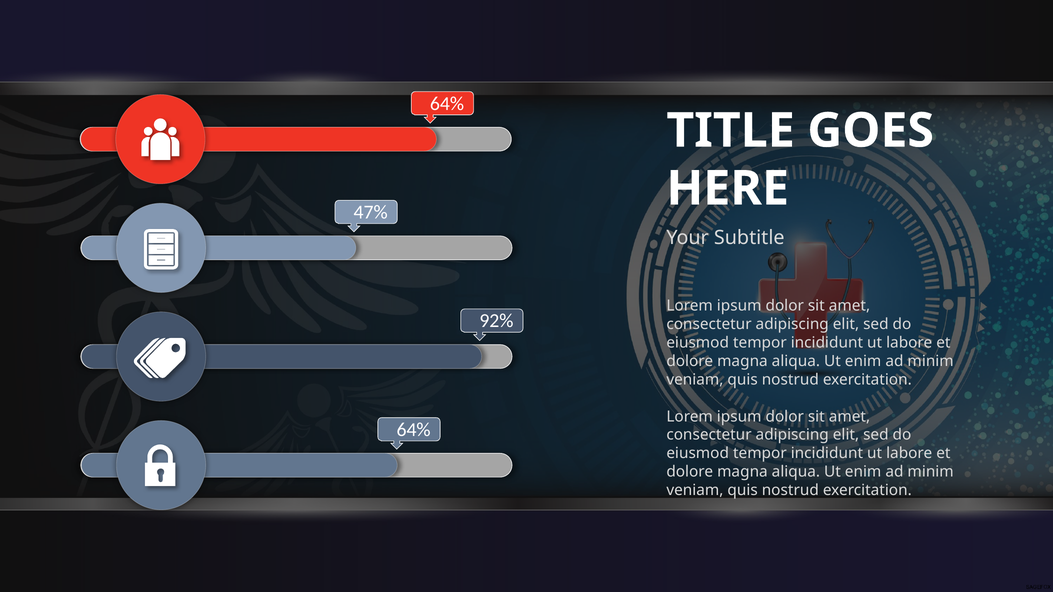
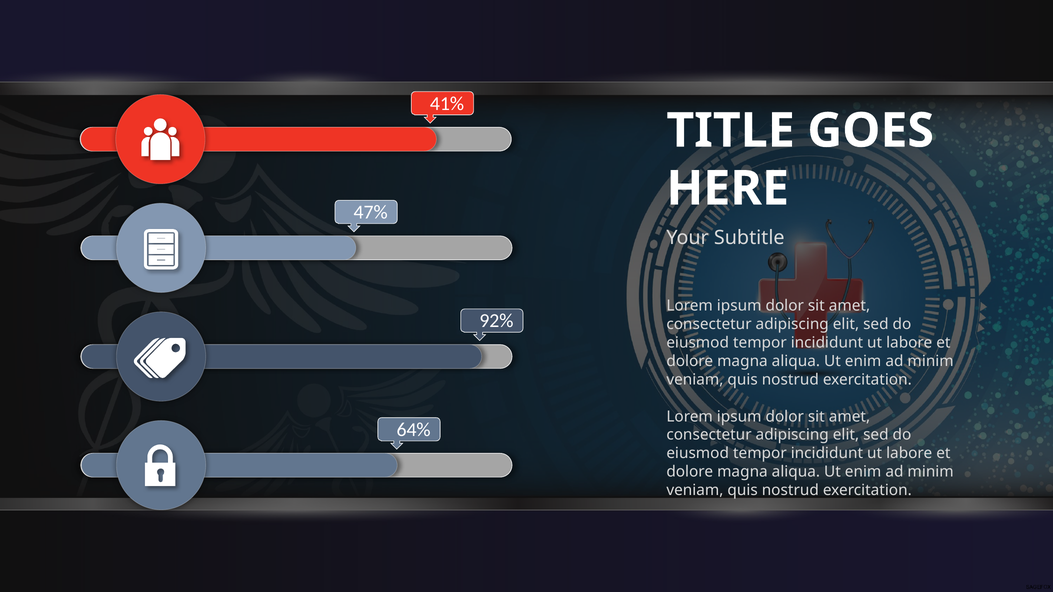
64% at (447, 104): 64% -> 41%
